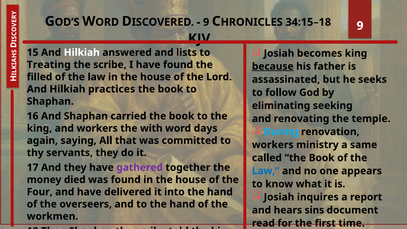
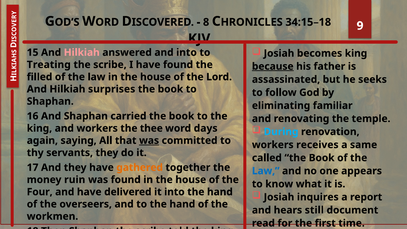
9 at (206, 22): 9 -> 8
Hilkiah at (82, 52) colour: white -> pink
and lists: lists -> into
practices: practices -> surprises
seeking: seeking -> familiar
with: with -> thee
was at (149, 140) underline: none -> present
ministry: ministry -> receives
gathered colour: purple -> orange
died: died -> ruin
sins: sins -> still
